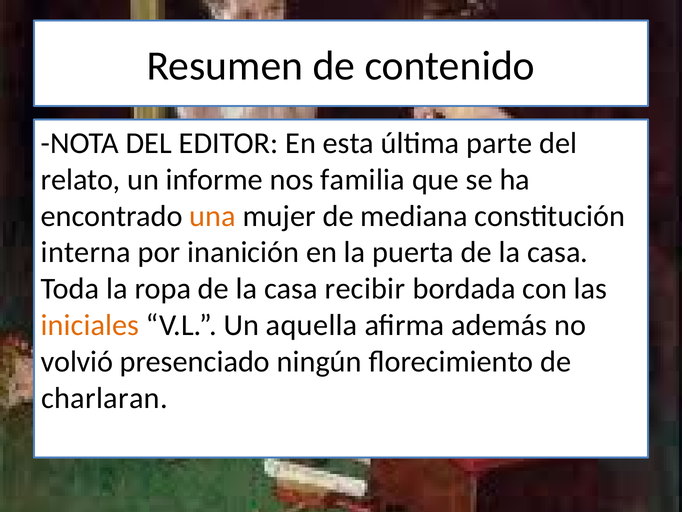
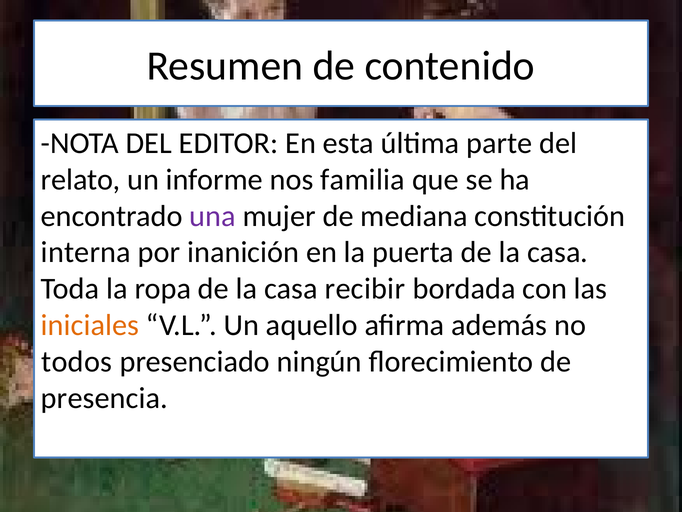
una colour: orange -> purple
aquella: aquella -> aquello
volvió: volvió -> todos
charlaran: charlaran -> presencia
